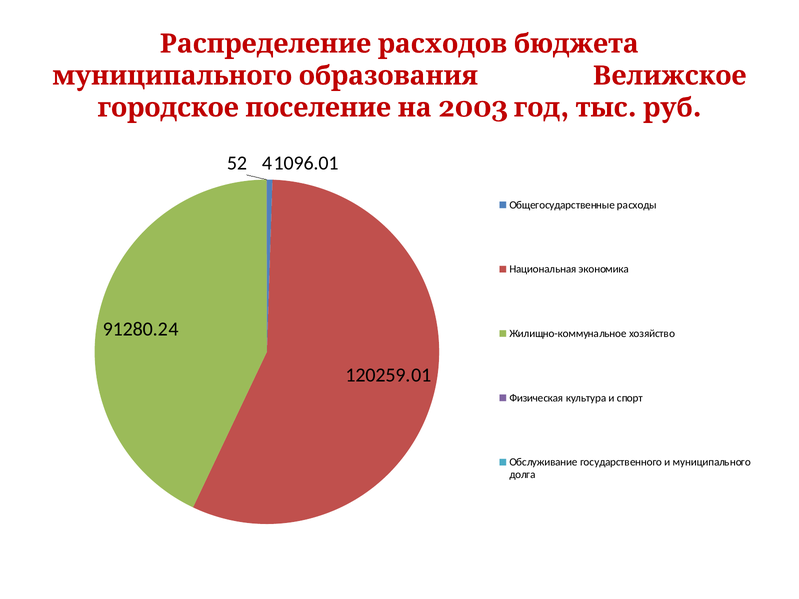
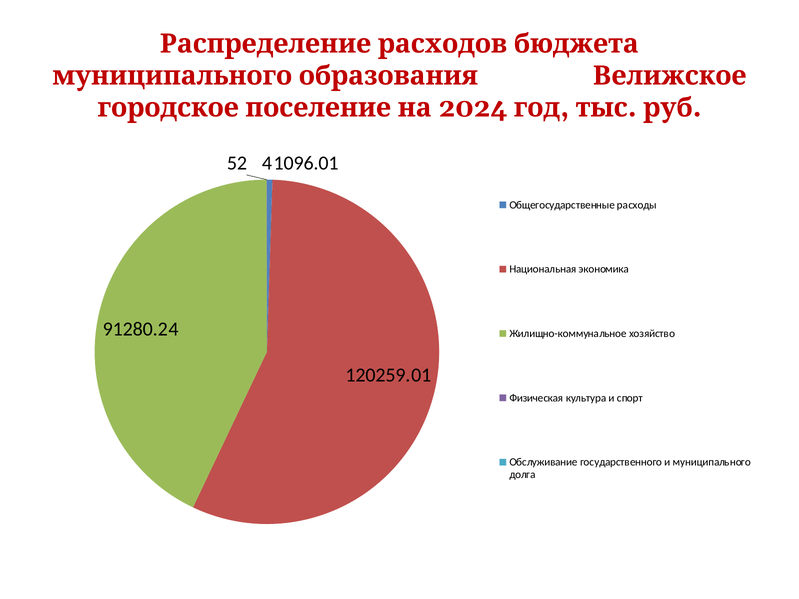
2003: 2003 -> 2024
